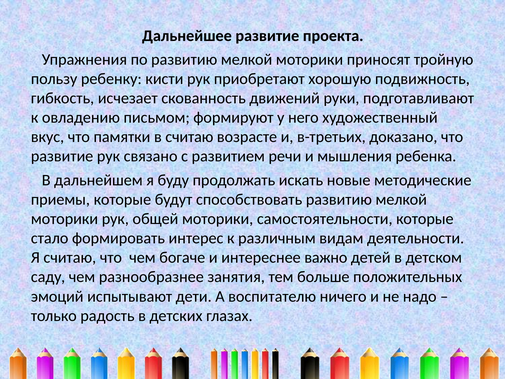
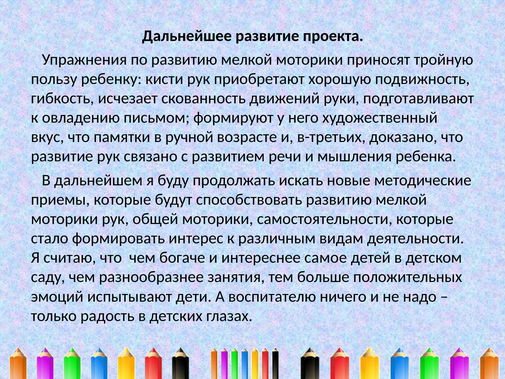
в считаю: считаю -> ручной
важно: важно -> самое
